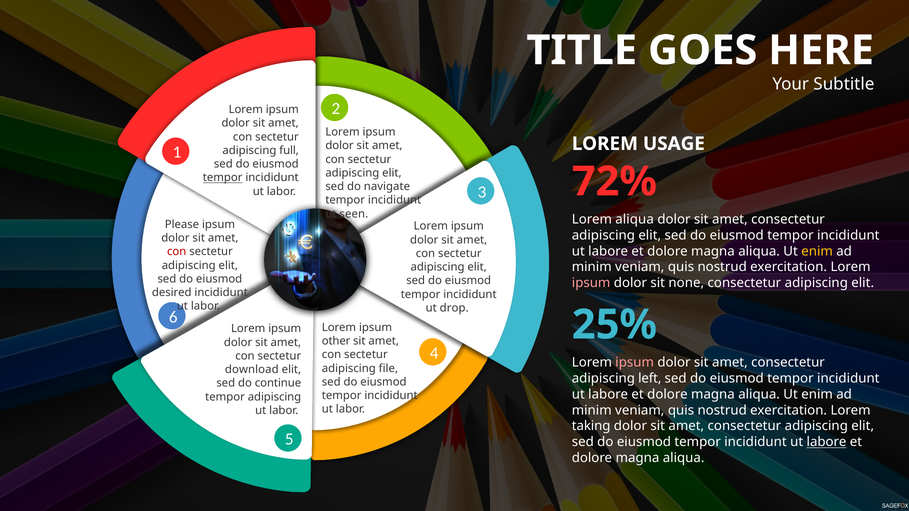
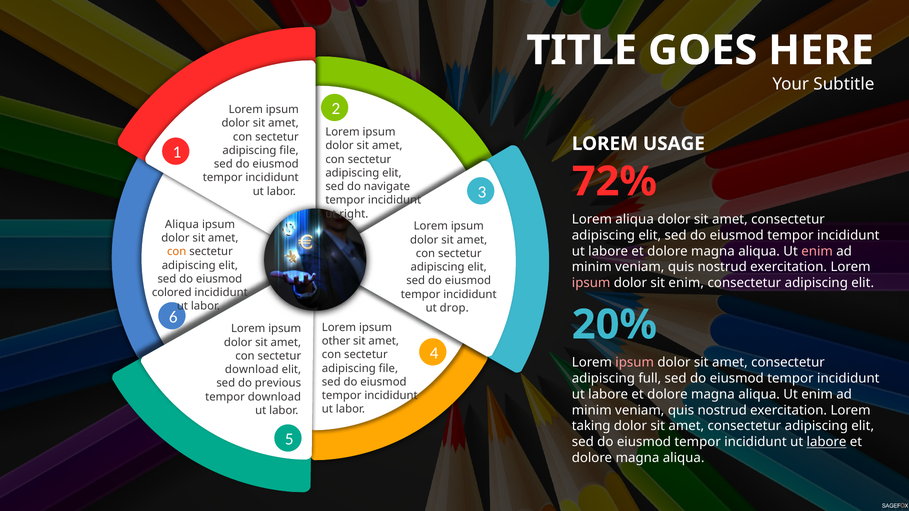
full at (289, 151): full -> file
tempor at (223, 178) underline: present -> none
seen: seen -> right
Please at (182, 225): Please -> Aliqua
enim at (817, 251) colour: yellow -> pink
con at (177, 252) colour: red -> orange
sit none: none -> enim
desired: desired -> colored
25%: 25% -> 20%
left: left -> full
continue: continue -> previous
tempor adipiscing: adipiscing -> download
